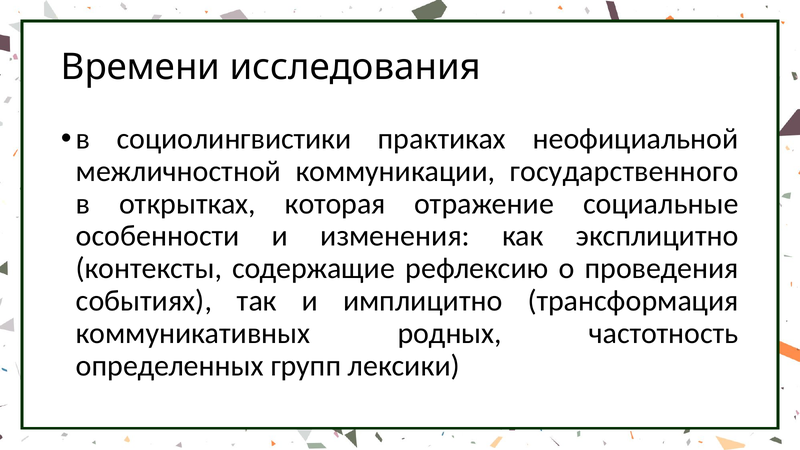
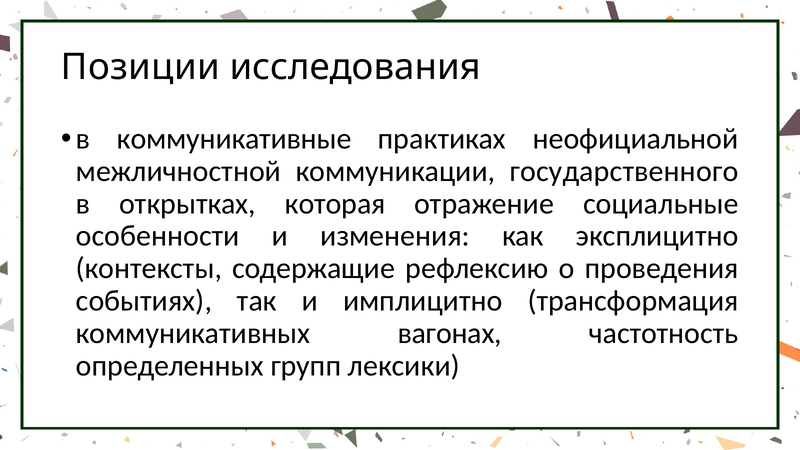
Времени: Времени -> Позиции
социолингвистики: социолингвистики -> коммуникативные
родных: родных -> вагонах
